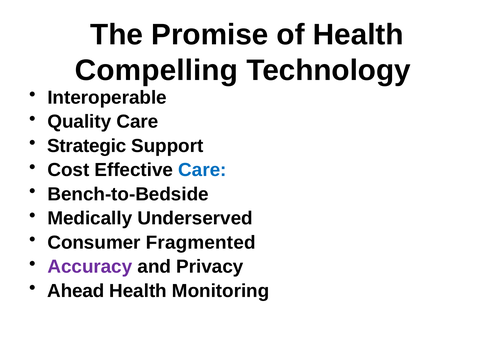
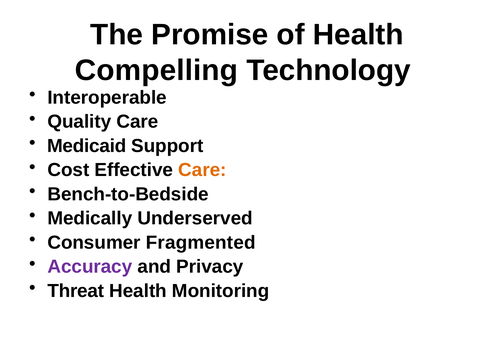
Strategic: Strategic -> Medicaid
Care at (202, 170) colour: blue -> orange
Ahead: Ahead -> Threat
